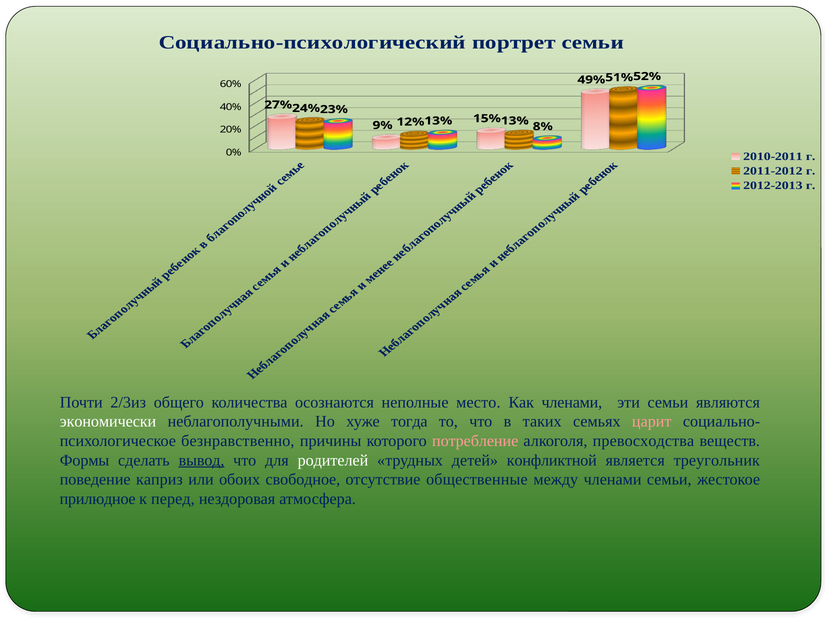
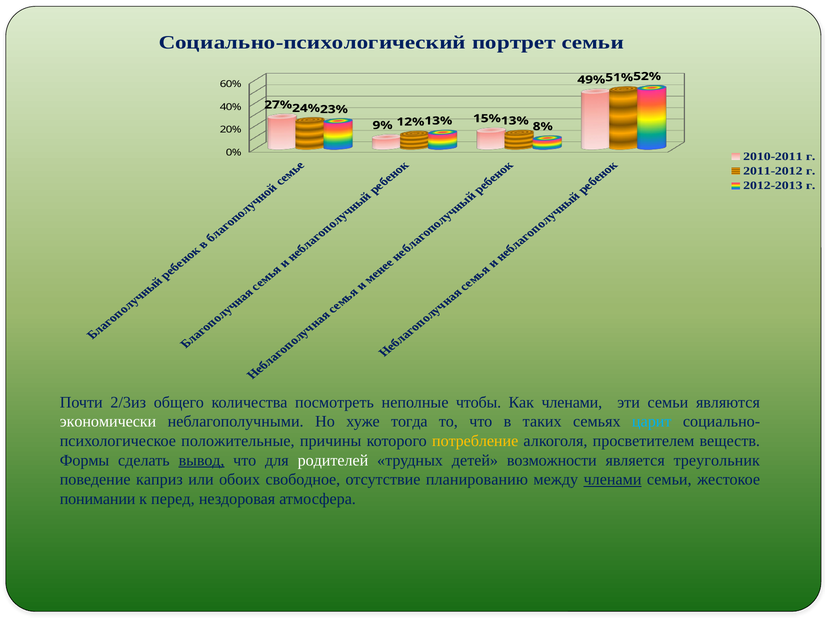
осознаются: осознаются -> посмотреть
место: место -> чтобы
царит colour: pink -> light blue
безнравственно: безнравственно -> положительные
потребление colour: pink -> yellow
превосходства: превосходства -> просветителем
конфликтной: конфликтной -> возможности
общественные: общественные -> планированию
членами at (613, 480) underline: none -> present
прилюдное: прилюдное -> понимании
